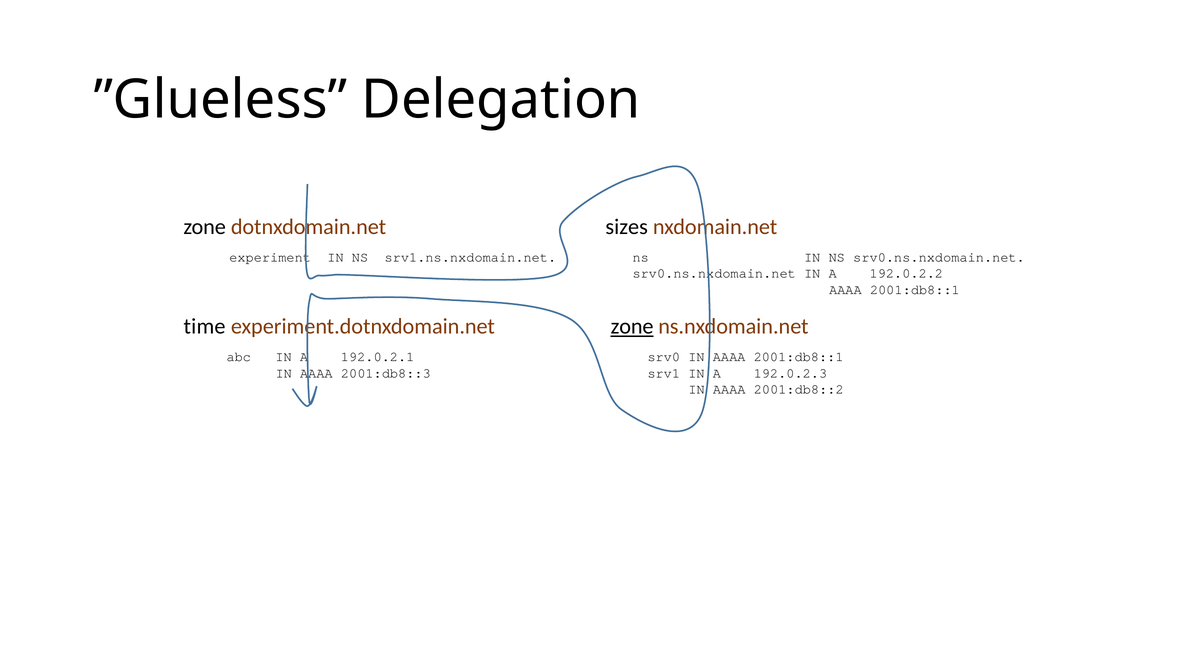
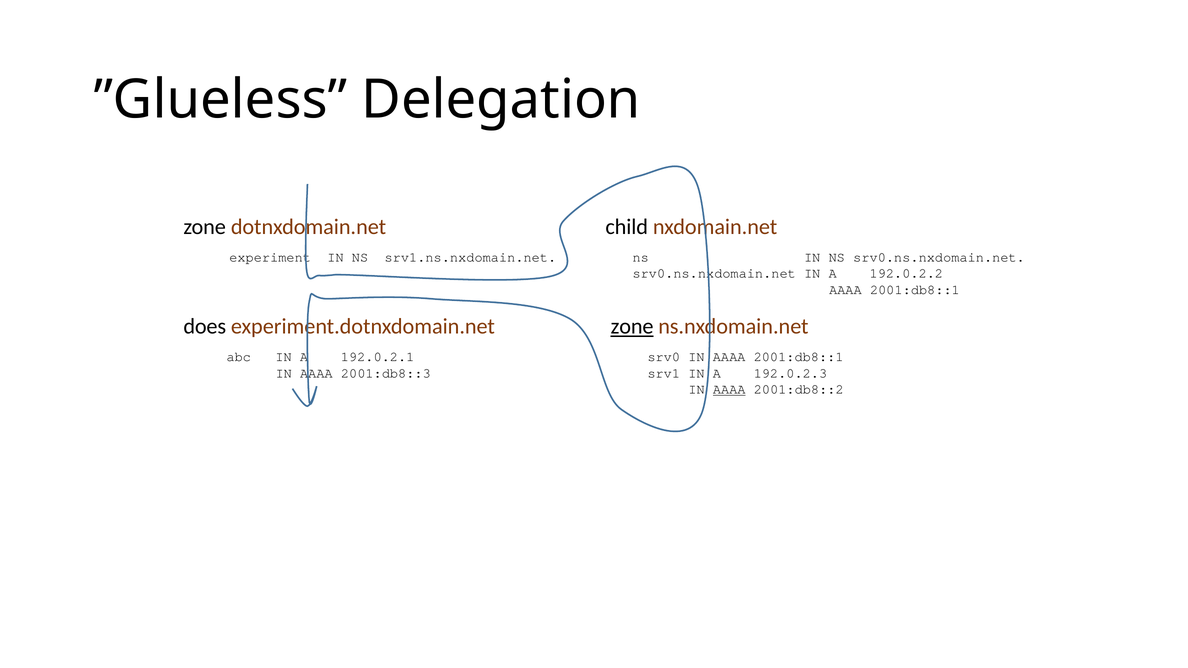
sizes: sizes -> child
time: time -> does
AAAA at (729, 390) underline: none -> present
